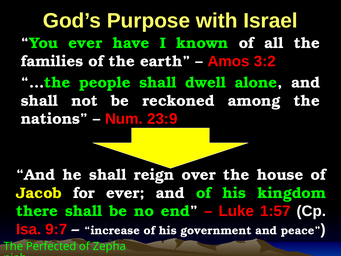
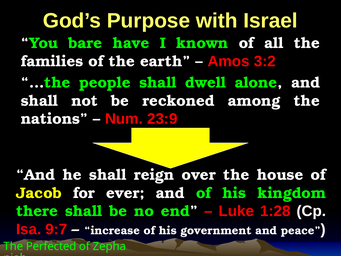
You ever: ever -> bare
1:57: 1:57 -> 1:28
